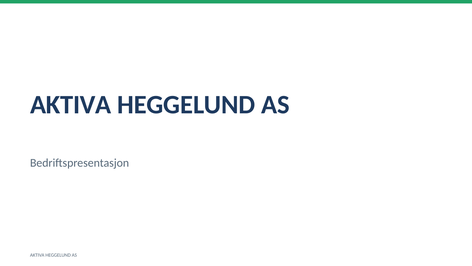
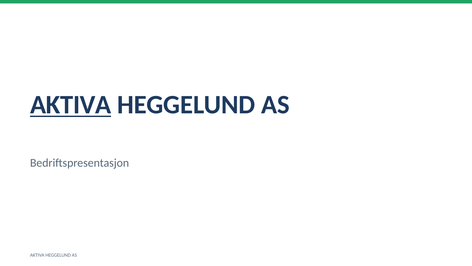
AKTIVA at (71, 105) underline: none -> present
